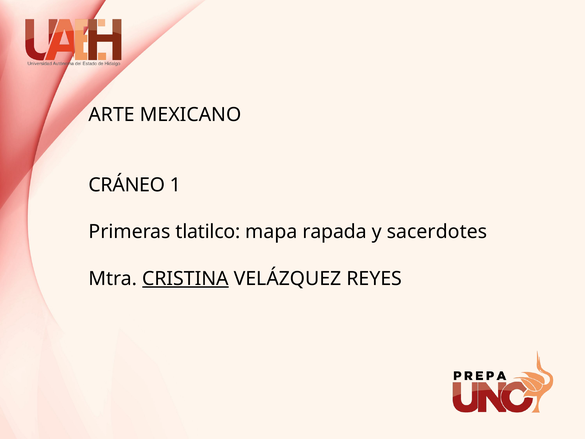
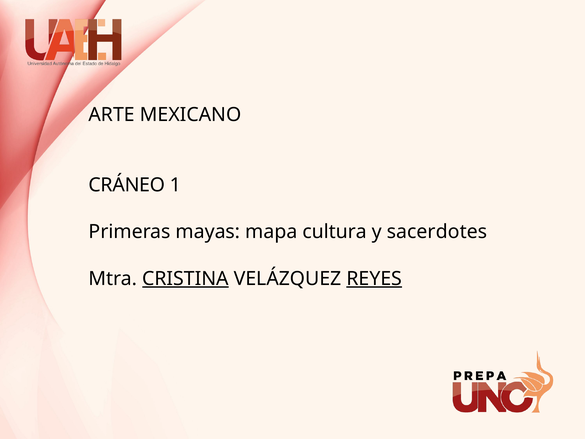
tlatilco: tlatilco -> mayas
rapada: rapada -> cultura
REYES underline: none -> present
